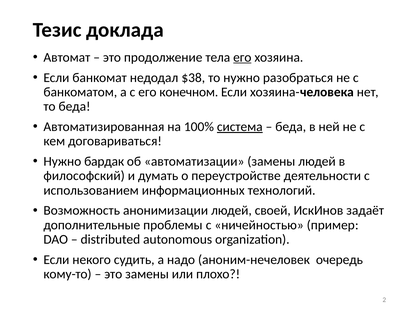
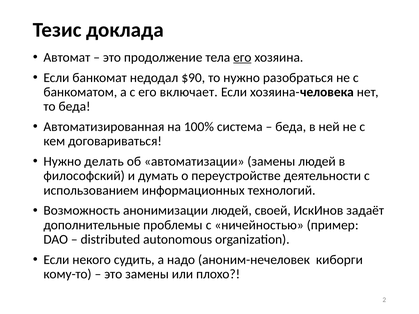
$38: $38 -> $90
конечном: конечном -> включает
система underline: present -> none
бардак: бардак -> делать
очередь: очередь -> киборги
